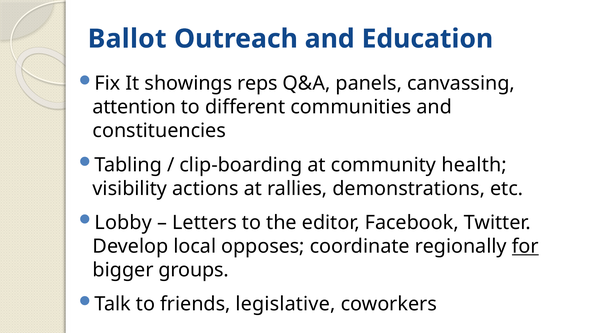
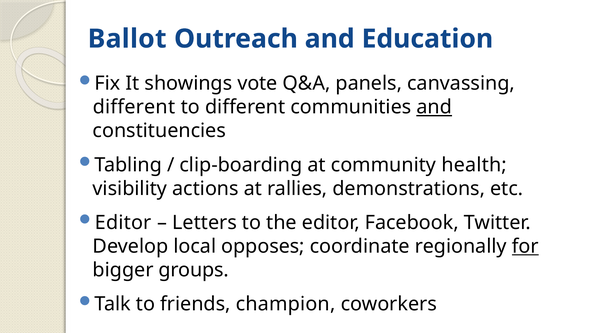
reps: reps -> vote
attention at (134, 107): attention -> different
and at (434, 107) underline: none -> present
Lobby at (123, 223): Lobby -> Editor
legislative: legislative -> champion
